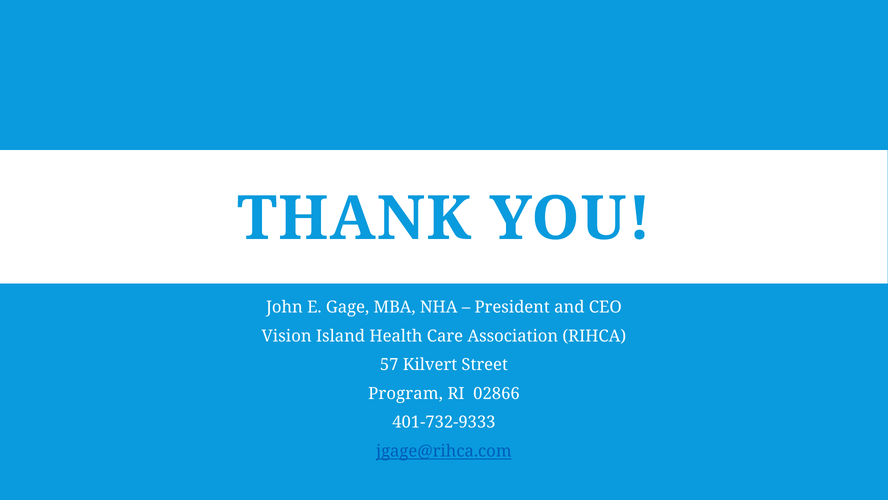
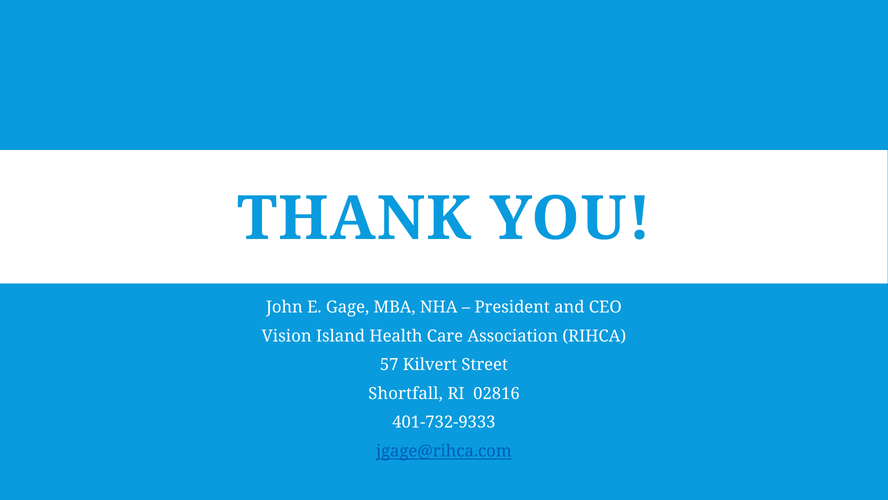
Program: Program -> Shortfall
02866: 02866 -> 02816
